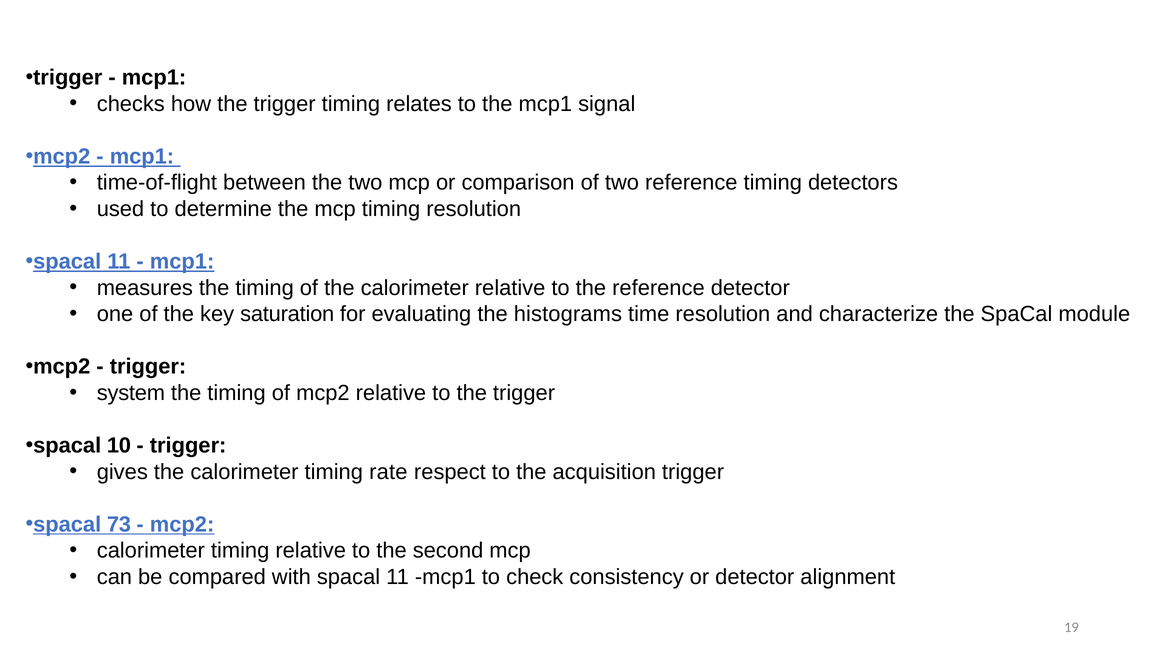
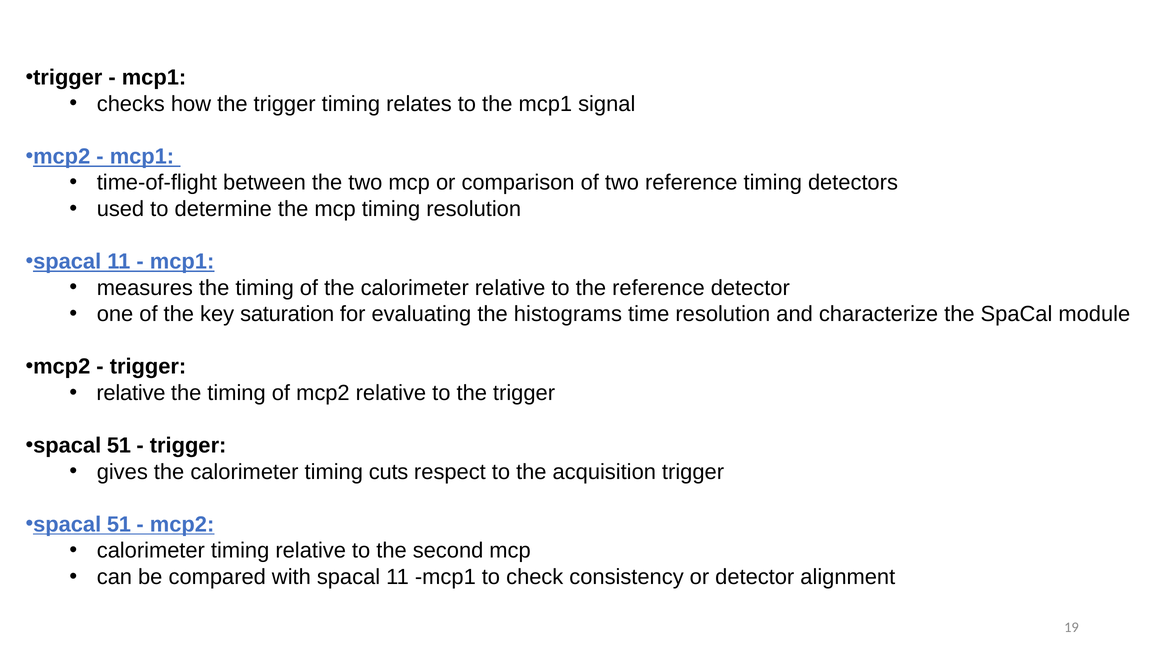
system at (131, 393): system -> relative
10 at (119, 446): 10 -> 51
rate: rate -> cuts
73 at (119, 524): 73 -> 51
